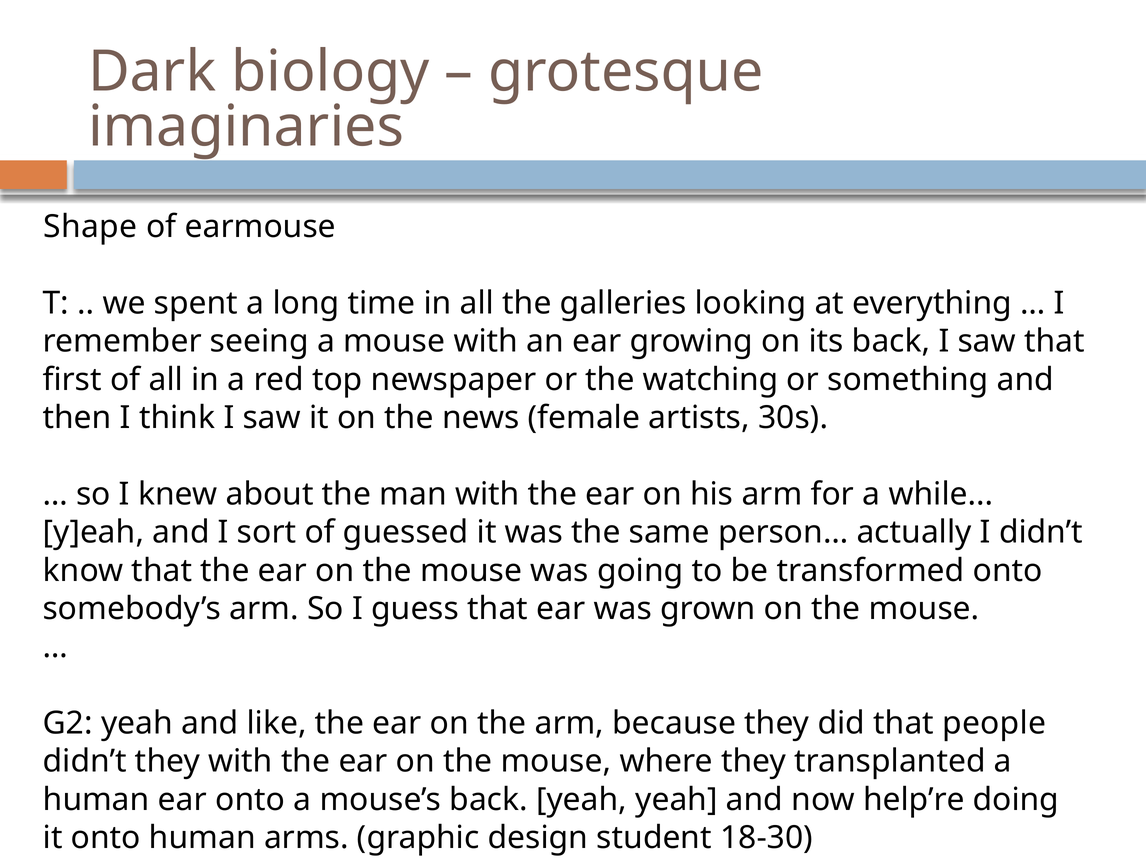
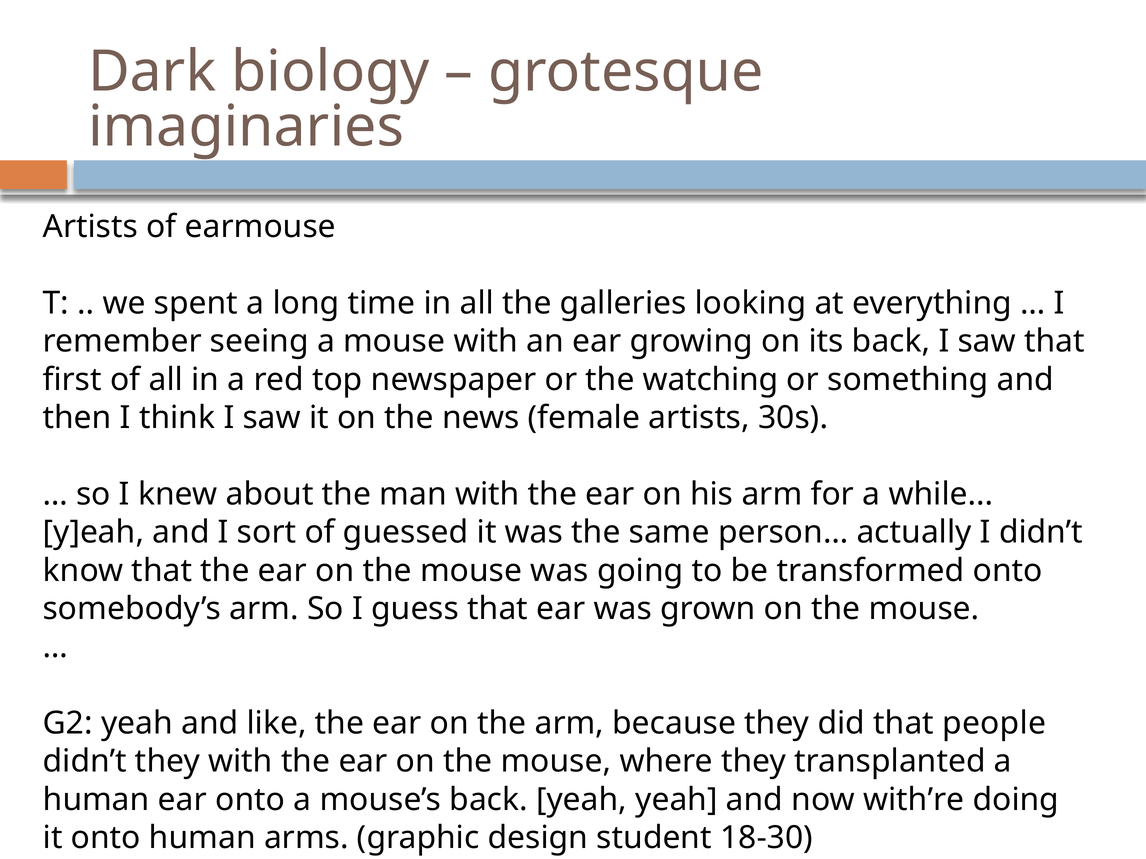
Shape at (90, 227): Shape -> Artists
help’re: help’re -> with’re
